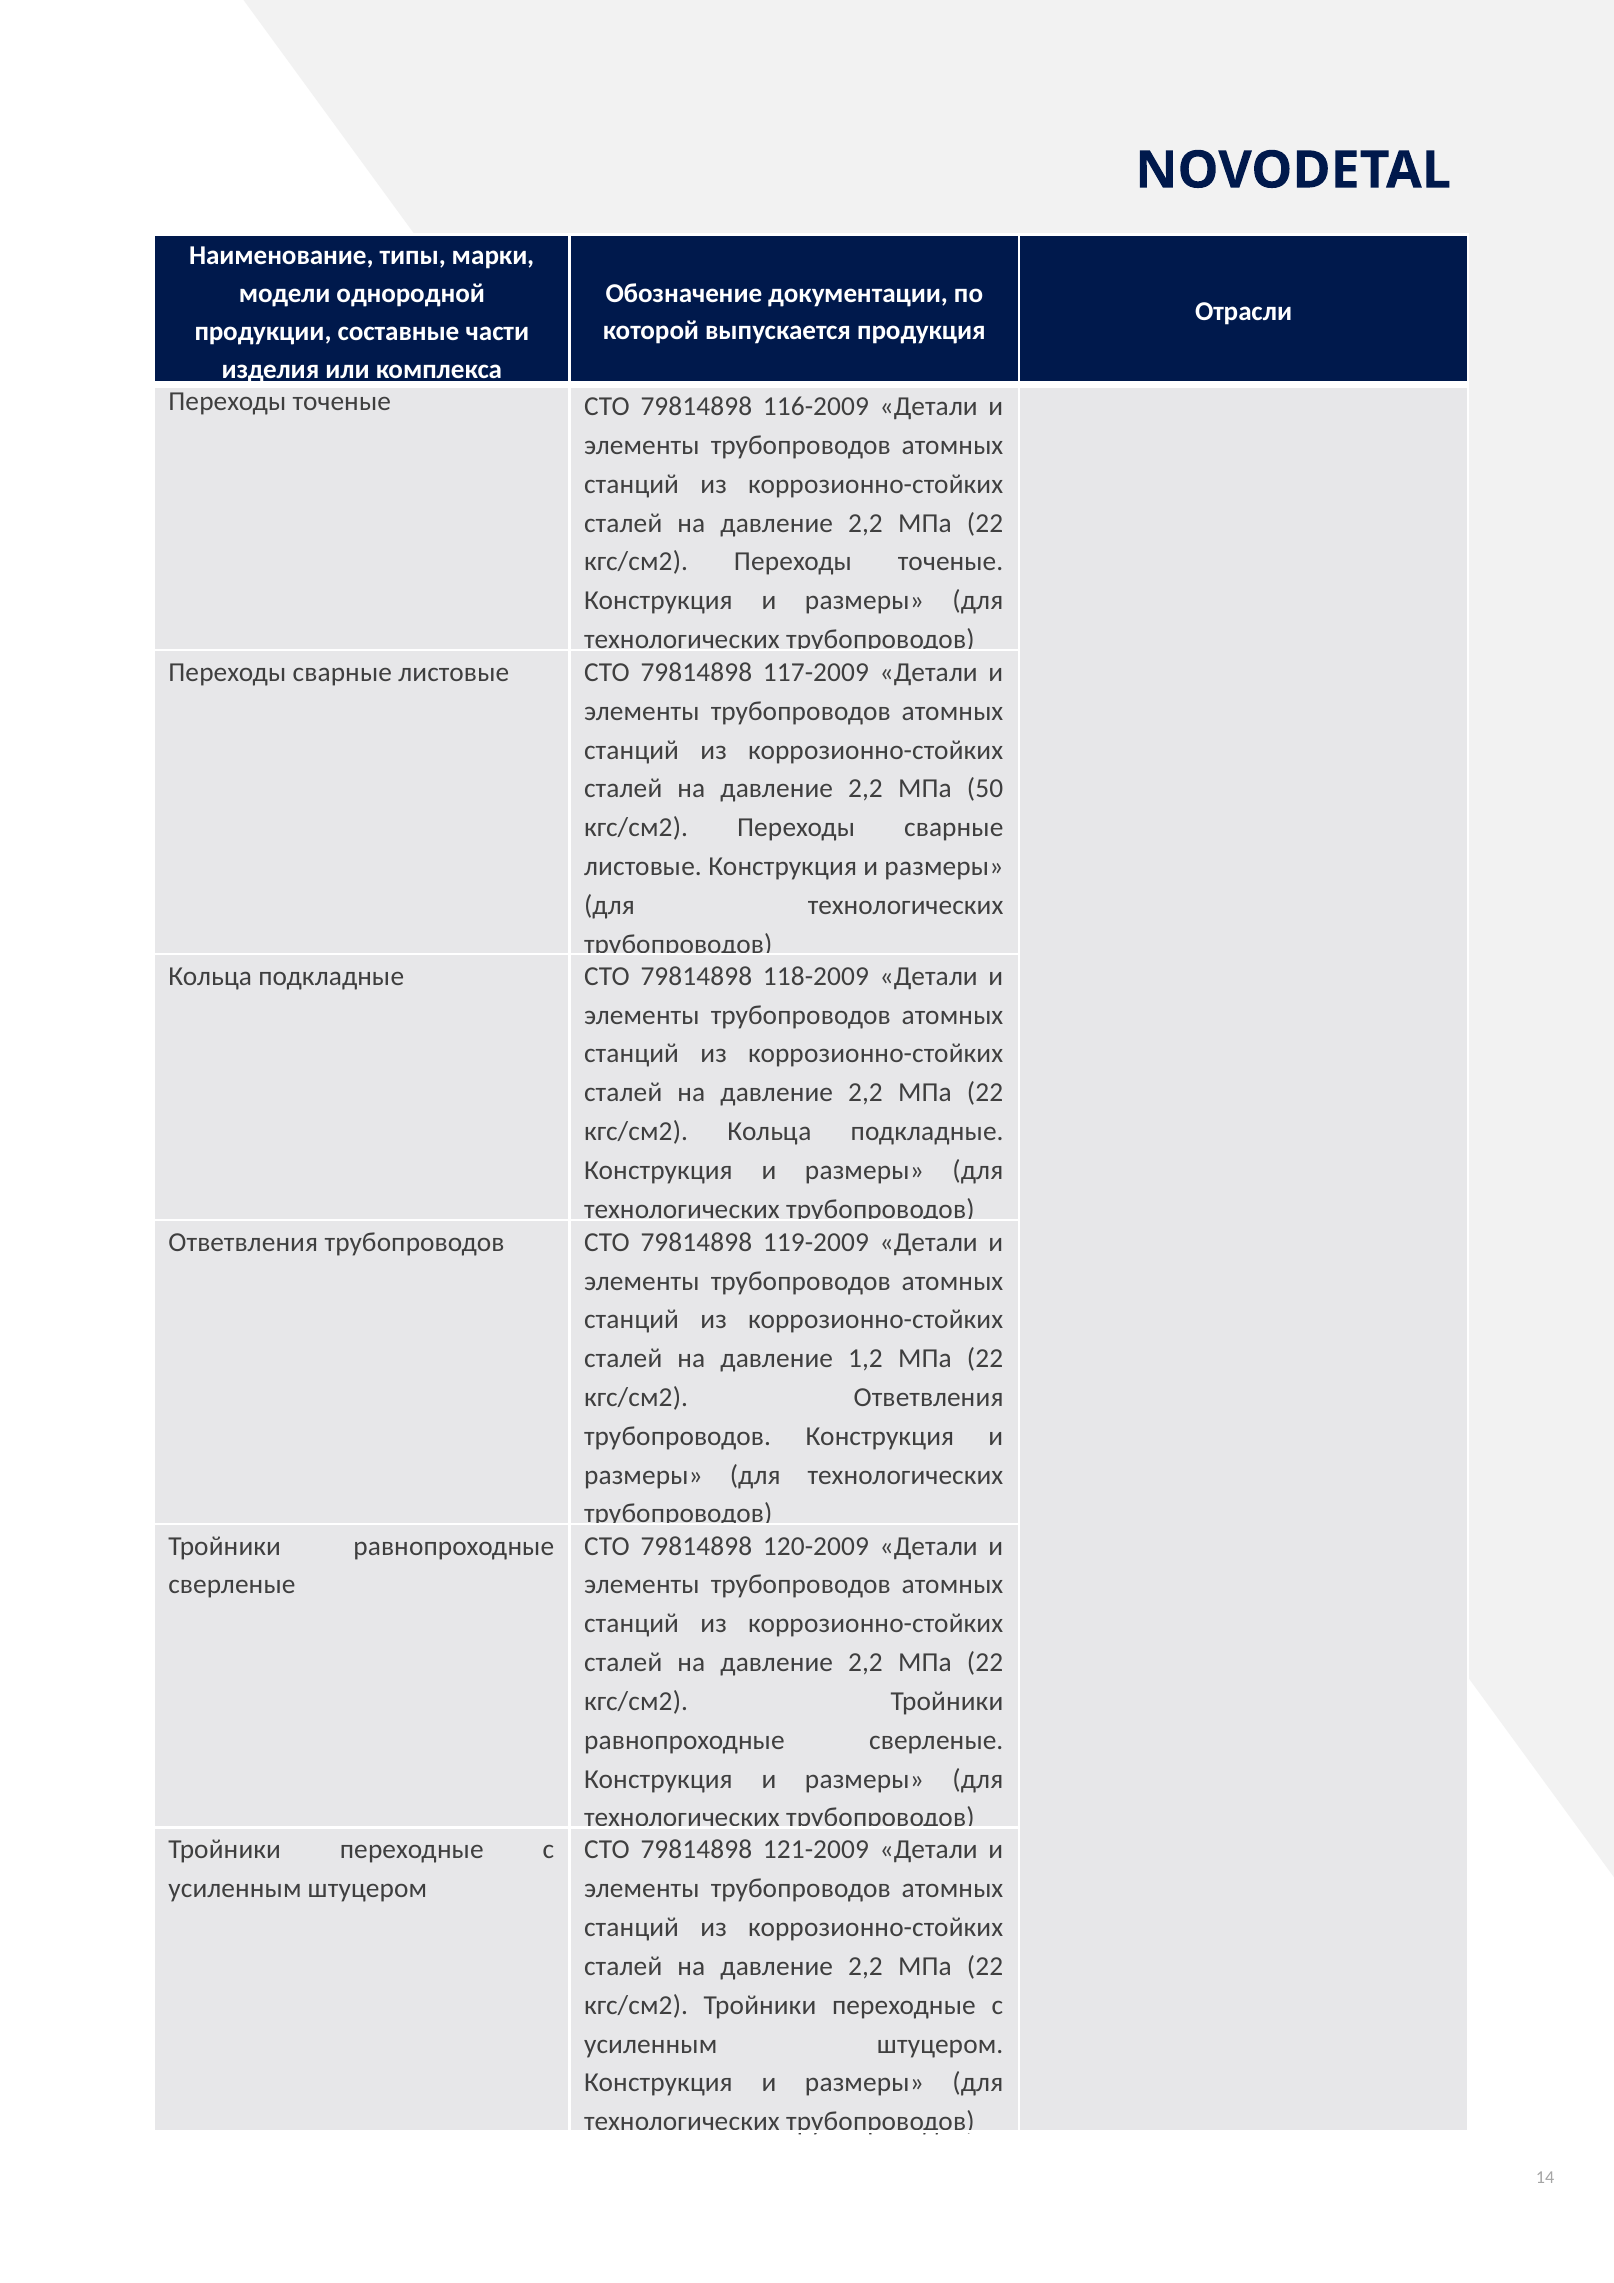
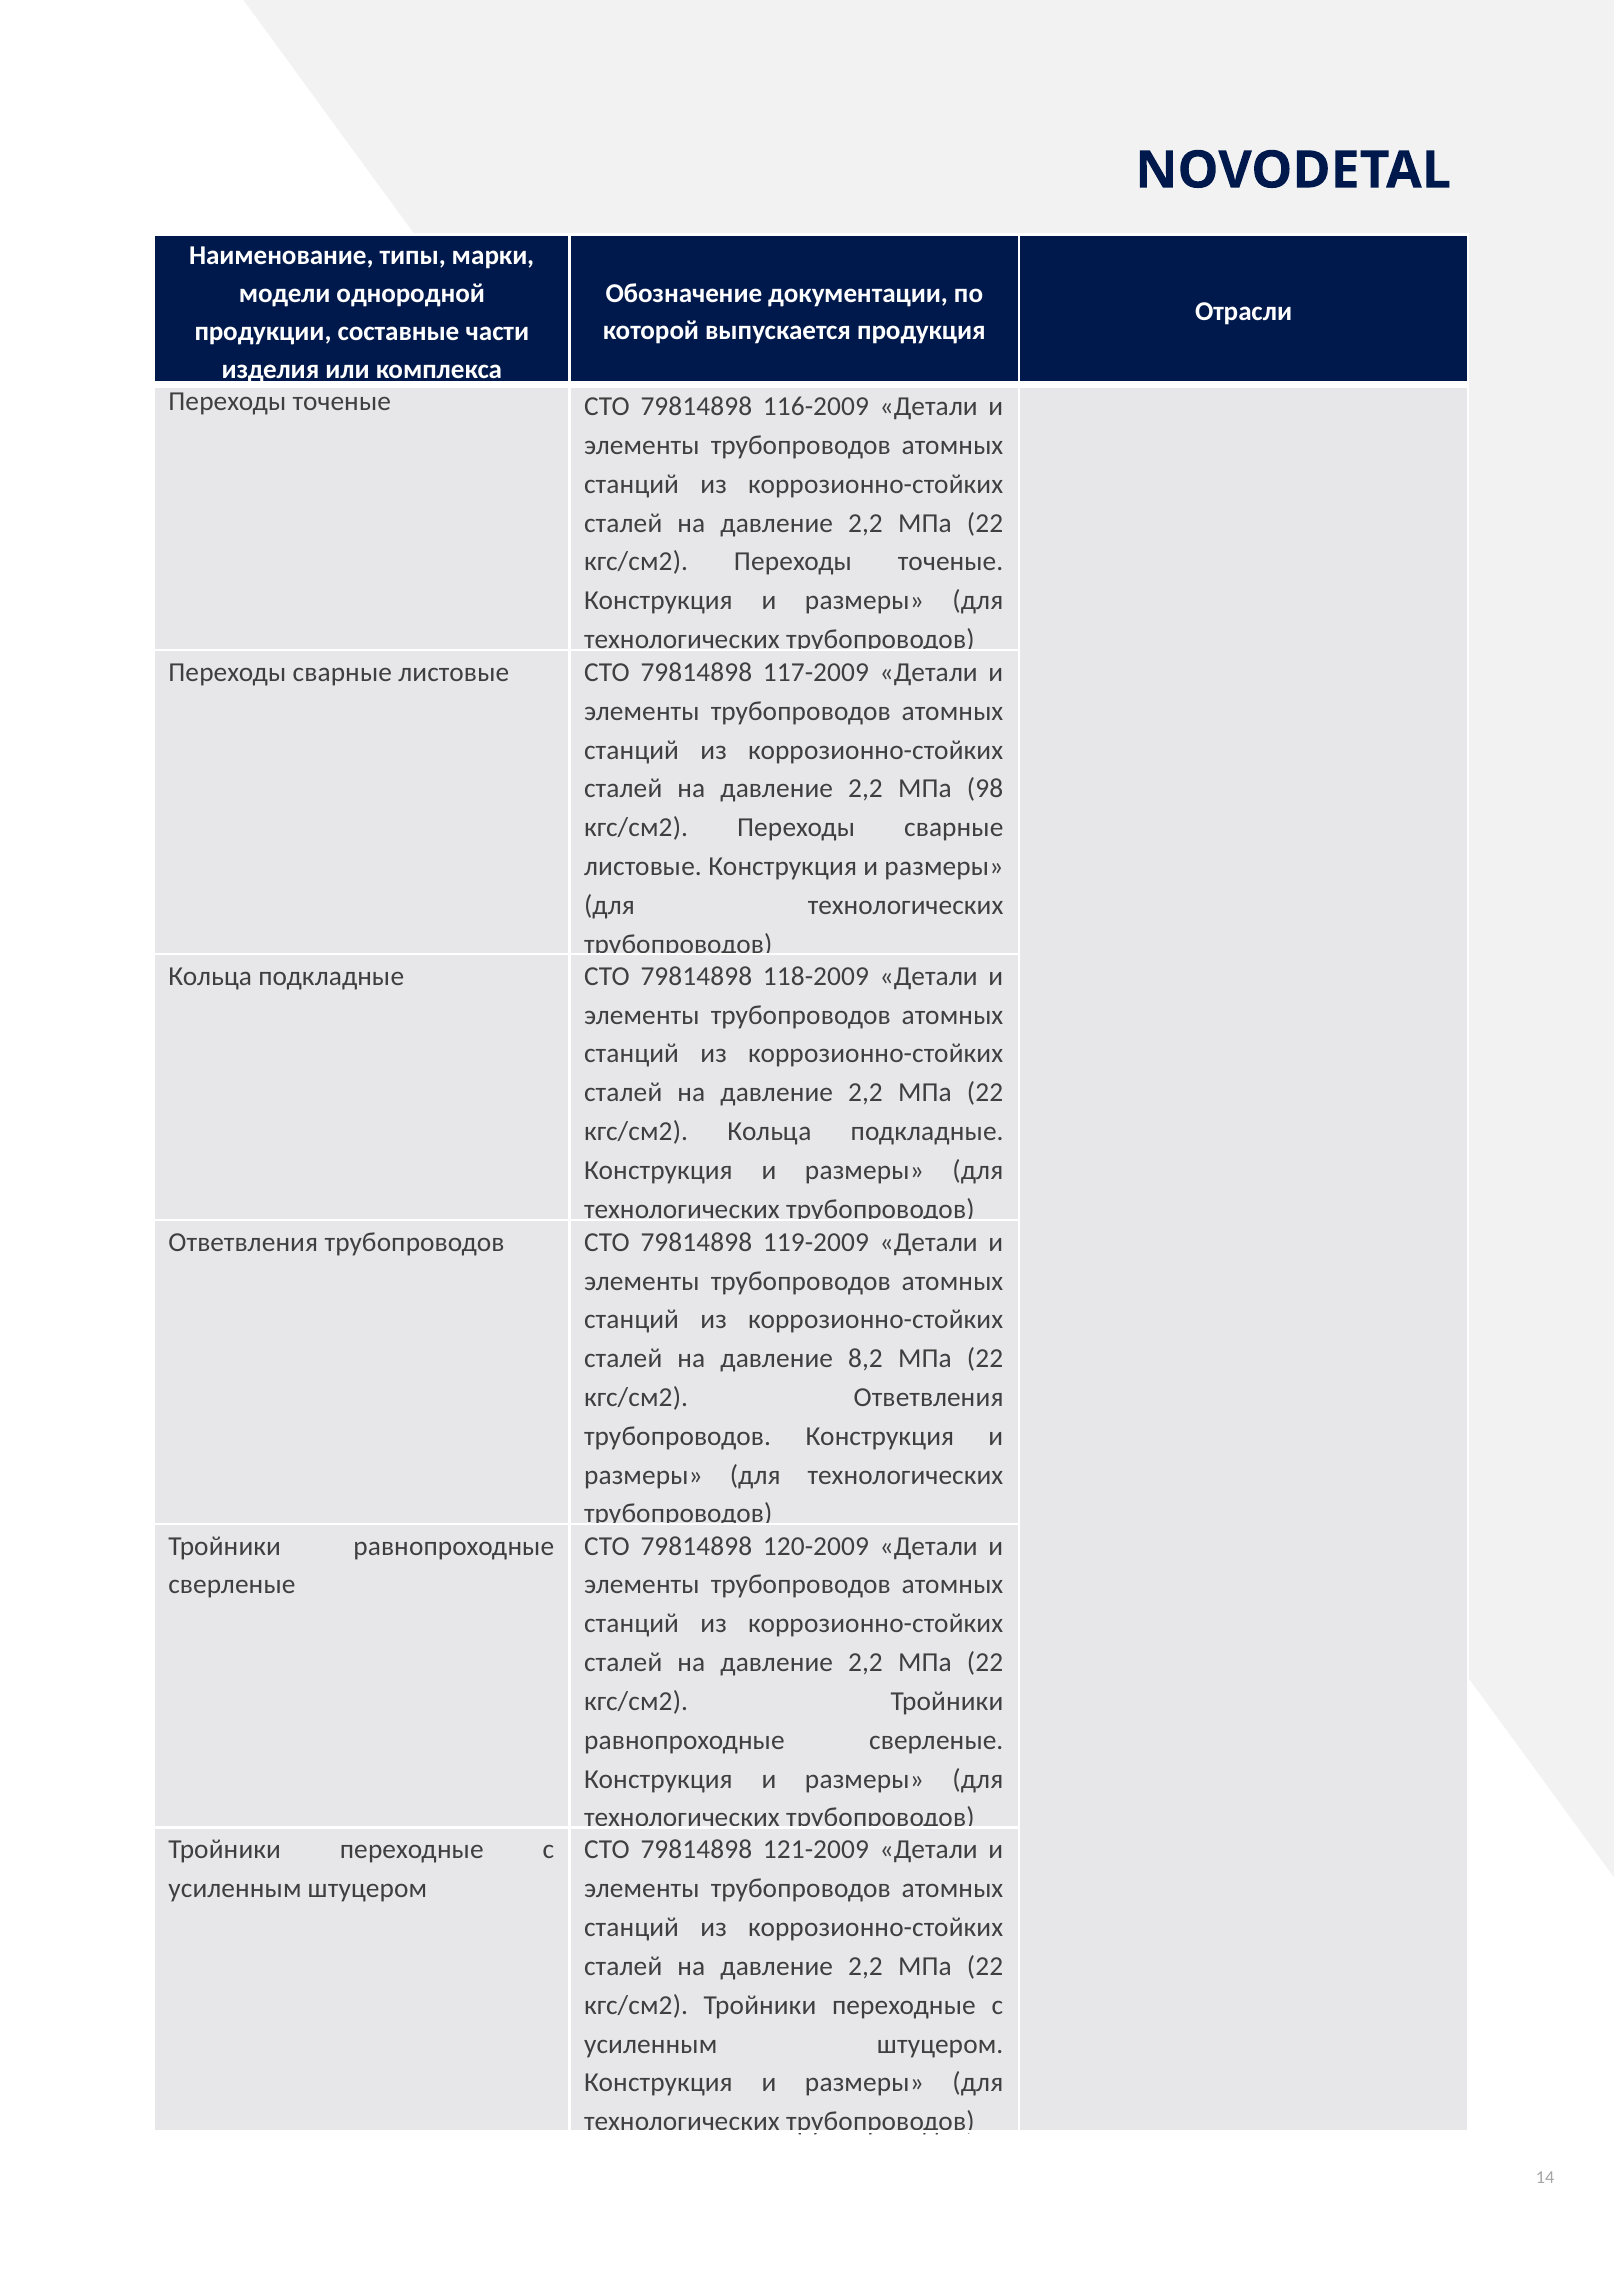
50: 50 -> 98
1,2: 1,2 -> 8,2
